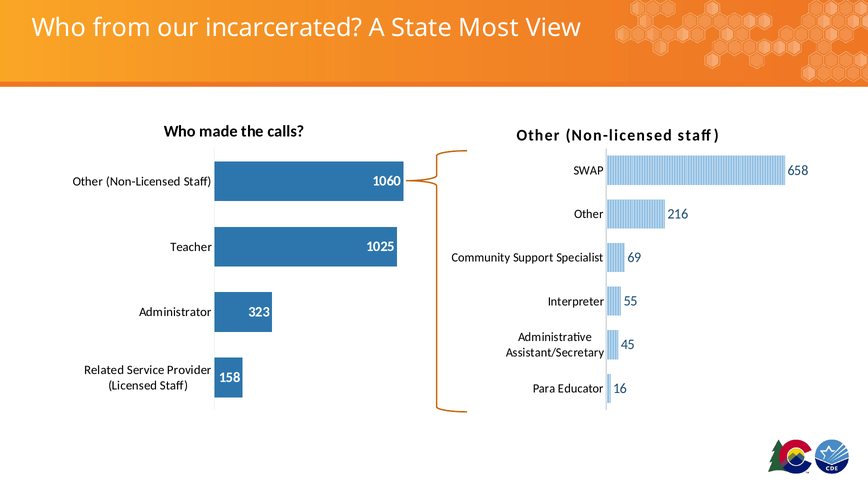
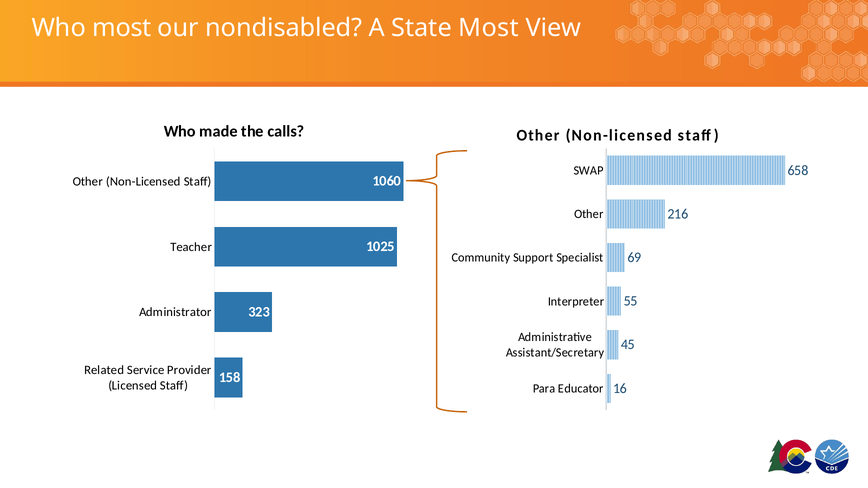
Who from: from -> most
incarcerated: incarcerated -> nondisabled
